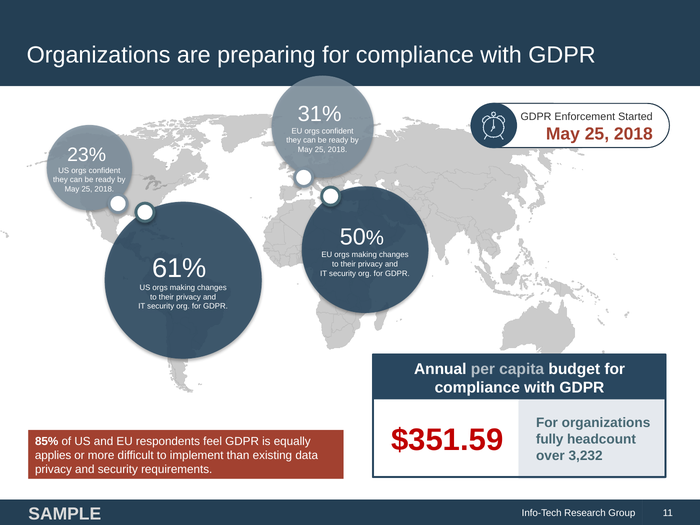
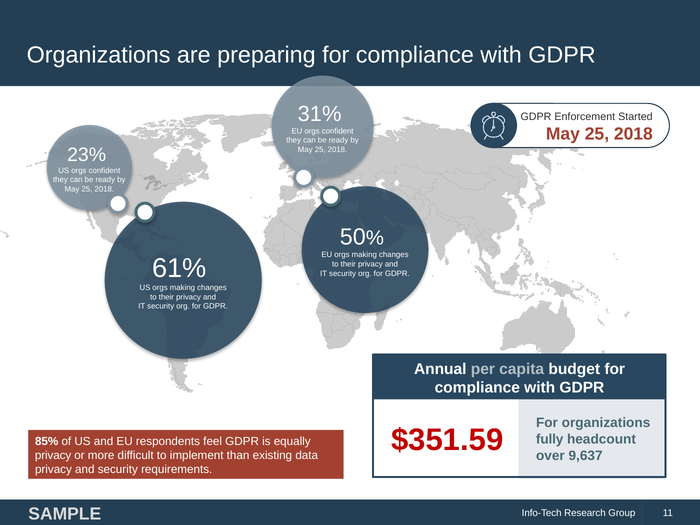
3,232: 3,232 -> 9,637
applies at (53, 455): applies -> privacy
